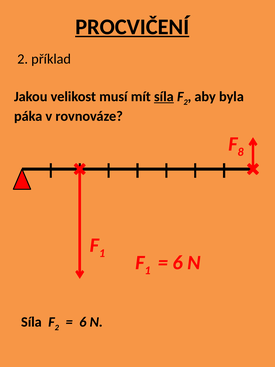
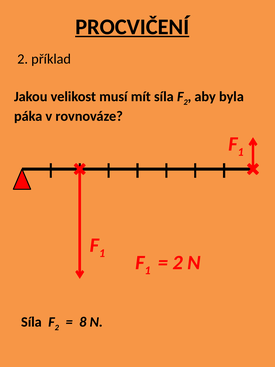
síla at (164, 97) underline: present -> none
8 at (241, 152): 8 -> 1
6 at (178, 262): 6 -> 2
6 at (83, 322): 6 -> 8
